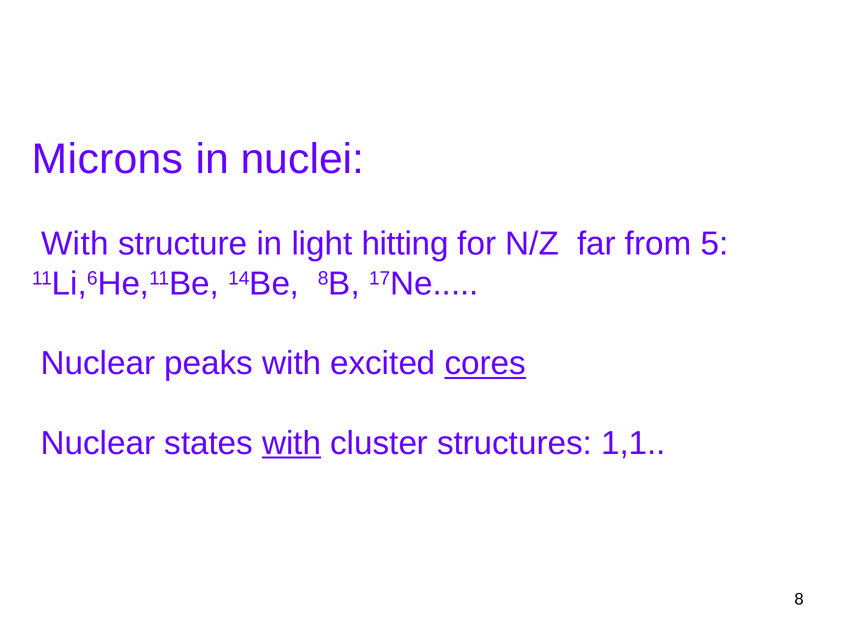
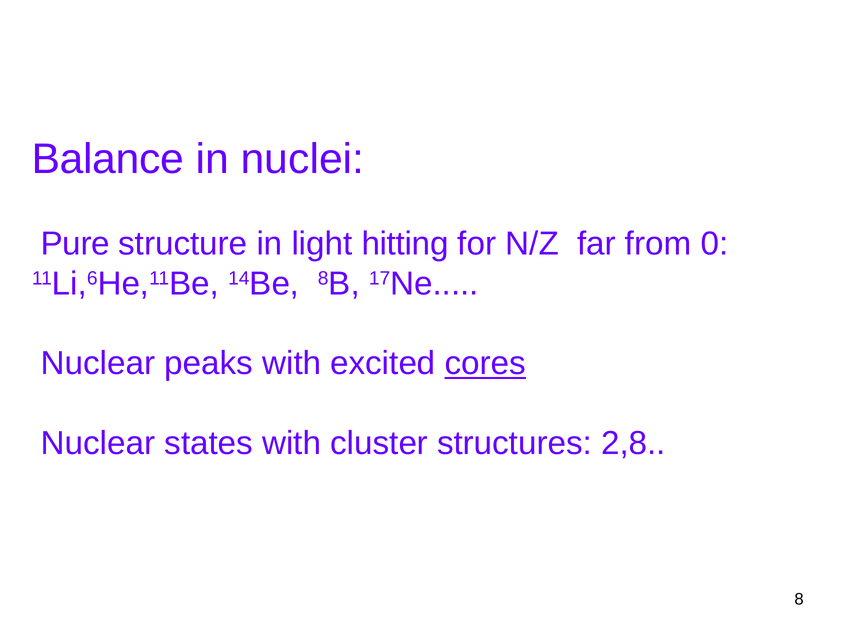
Microns: Microns -> Balance
With at (75, 244): With -> Pure
5: 5 -> 0
with at (292, 443) underline: present -> none
1,1: 1,1 -> 2,8
